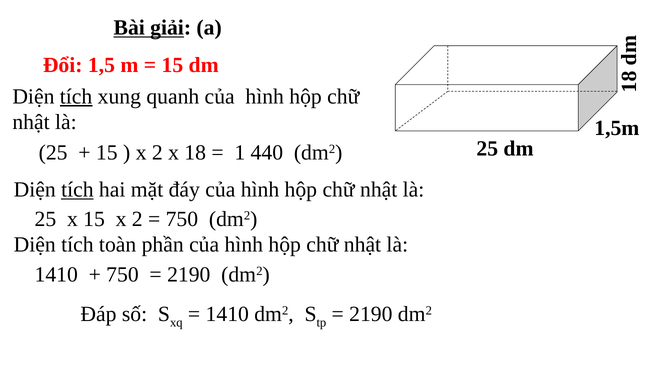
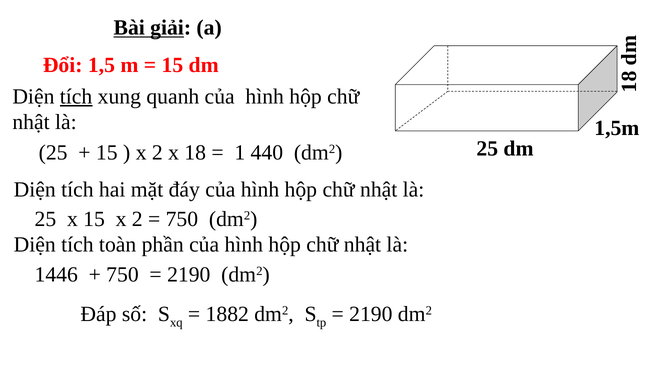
tích at (77, 190) underline: present -> none
1410 at (56, 275): 1410 -> 1446
1410 at (227, 314): 1410 -> 1882
